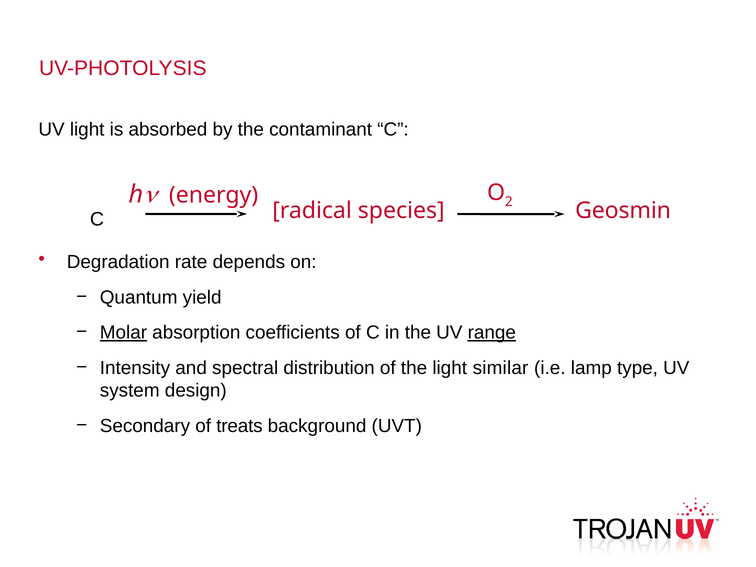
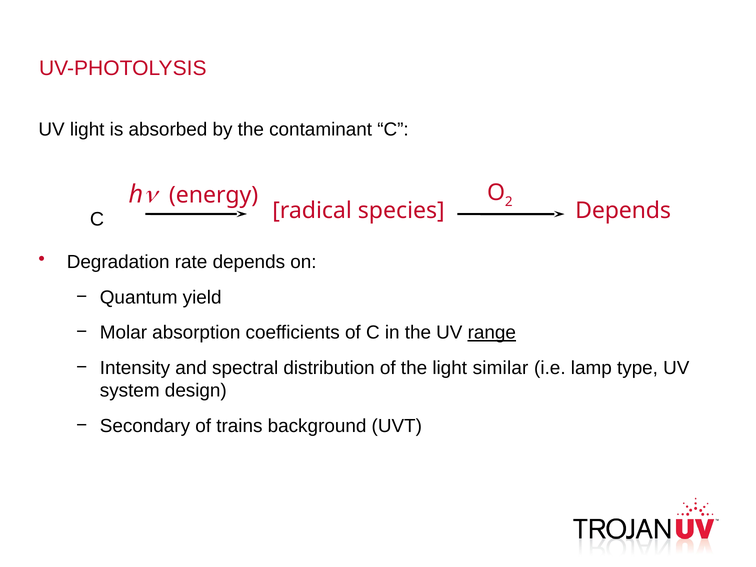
Geosmin at (623, 211): Geosmin -> Depends
Molar underline: present -> none
treats: treats -> trains
